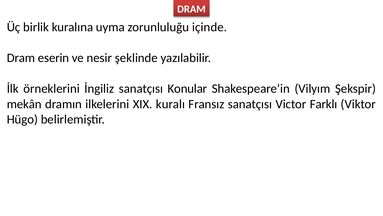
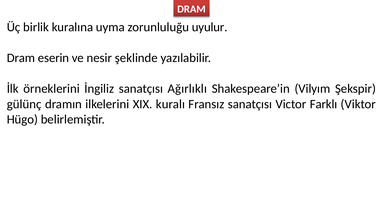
içinde: içinde -> uyulur
Konular: Konular -> Ağırlıklı
mekân: mekân -> gülünç
